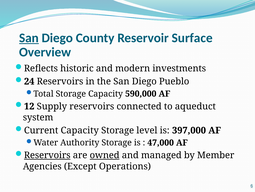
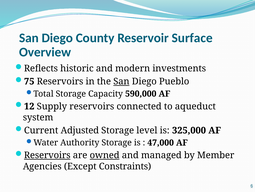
San at (29, 38) underline: present -> none
24: 24 -> 75
San at (121, 81) underline: none -> present
Current Capacity: Capacity -> Adjusted
397,000: 397,000 -> 325,000
Operations: Operations -> Constraints
